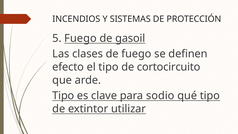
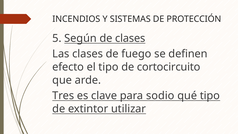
5 Fuego: Fuego -> Según
de gasoil: gasoil -> clases
Tipo at (63, 96): Tipo -> Tres
